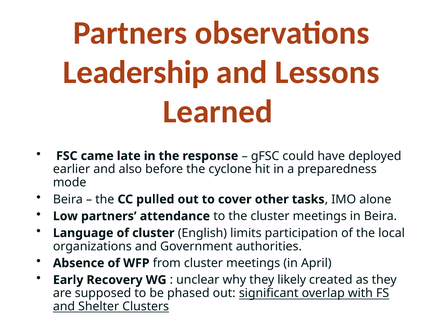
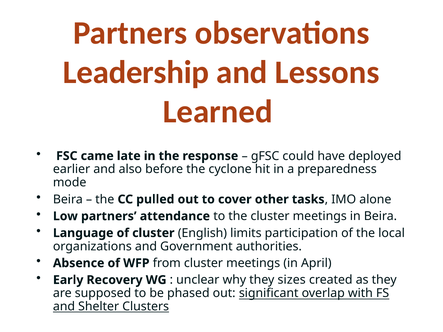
likely: likely -> sizes
